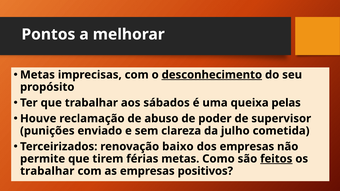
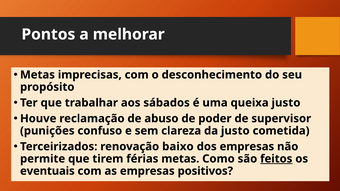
desconhecimento underline: present -> none
queixa pelas: pelas -> justo
enviado: enviado -> confuso
da julho: julho -> justo
trabalhar at (47, 171): trabalhar -> eventuais
